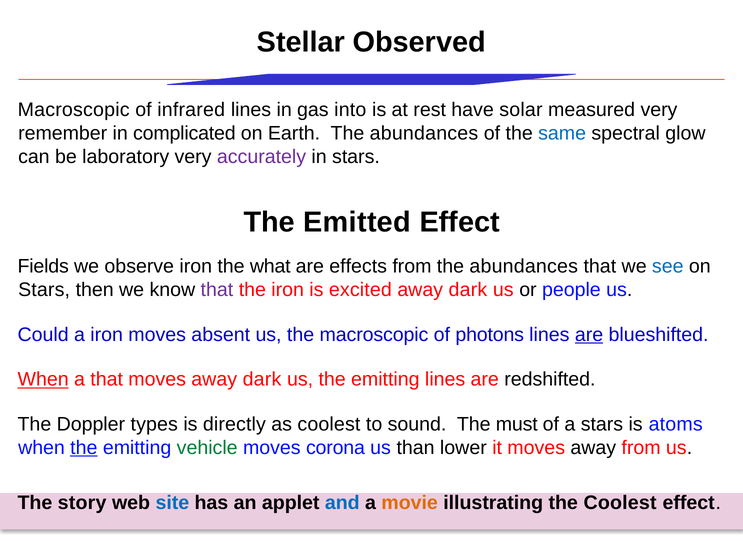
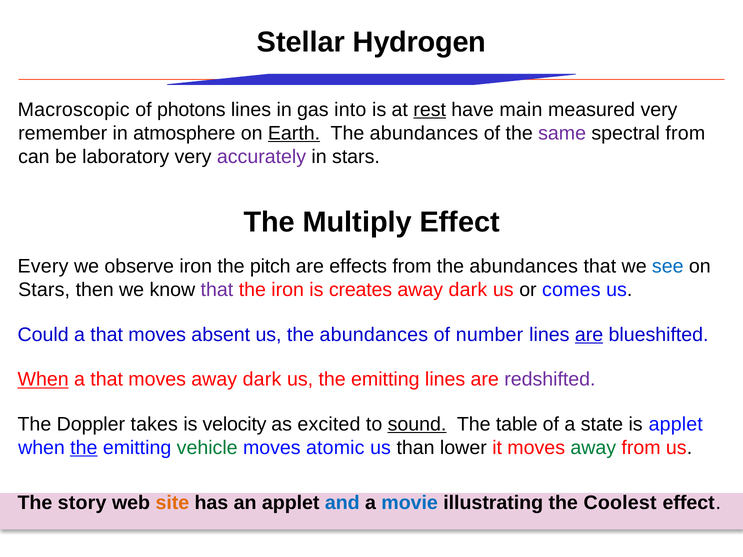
Observed: Observed -> Hydrogen
infrared: infrared -> photons
rest underline: none -> present
solar: solar -> main
complicated: complicated -> atmosphere
Earth underline: none -> present
same colour: blue -> purple
spectral glow: glow -> from
Emitted: Emitted -> Multiply
Fields: Fields -> Every
what: what -> pitch
excited: excited -> creates
people: people -> comes
iron at (107, 335): iron -> that
us the macroscopic: macroscopic -> abundances
photons: photons -> number
redshifted colour: black -> purple
types: types -> takes
directly: directly -> velocity
as coolest: coolest -> excited
sound underline: none -> present
must: must -> table
a stars: stars -> state
is atoms: atoms -> applet
corona: corona -> atomic
away at (593, 448) colour: black -> green
site colour: blue -> orange
movie colour: orange -> blue
